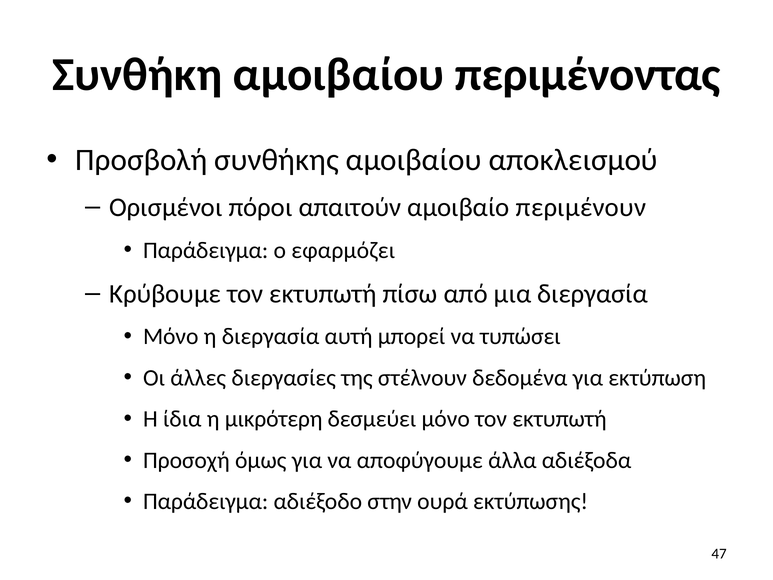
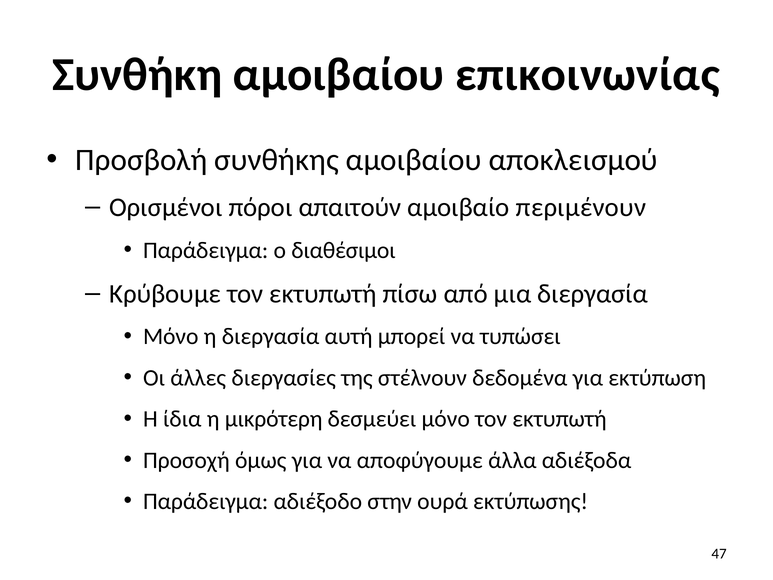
περιμένοντας: περιμένοντας -> επικοινωνίας
εφαρμόζει: εφαρμόζει -> διαθέσιμοι
